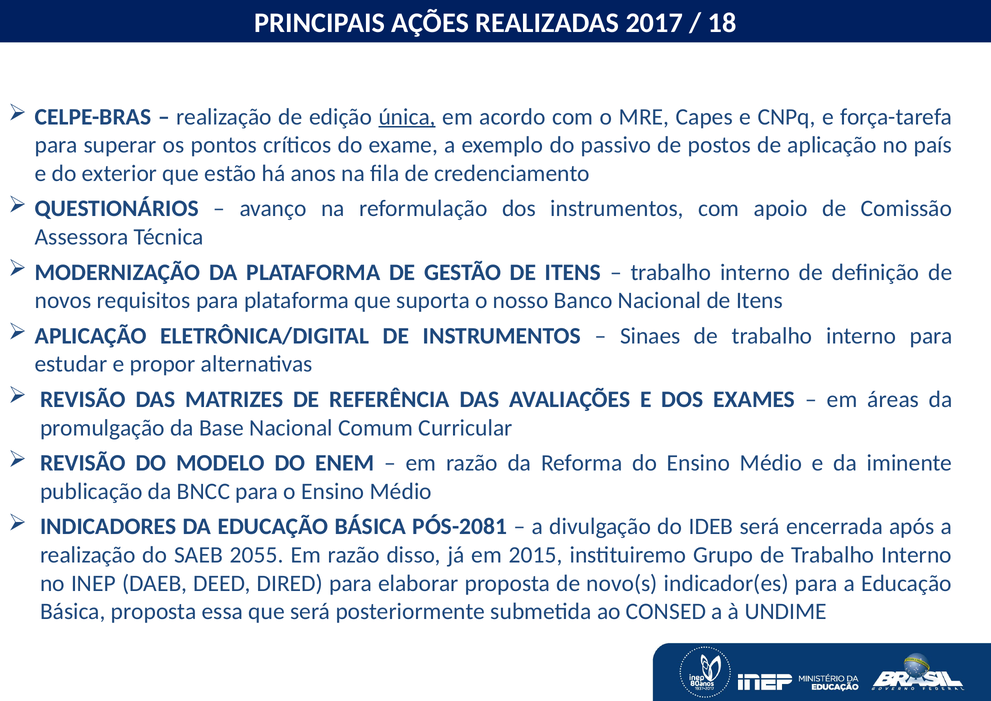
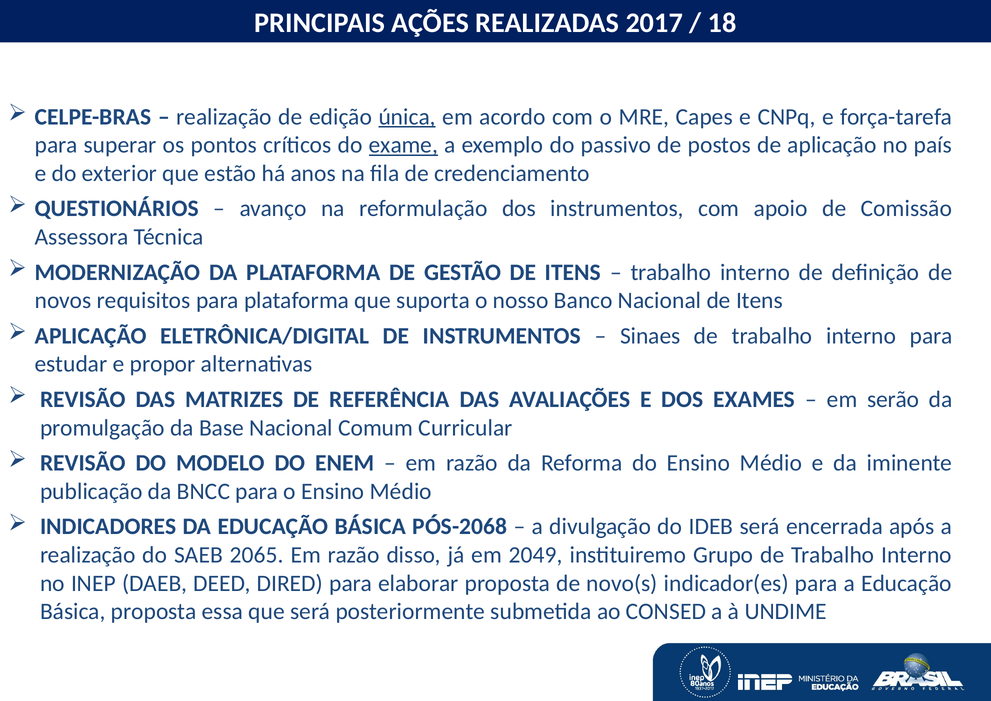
exame underline: none -> present
áreas: áreas -> serão
PÓS-2081: PÓS-2081 -> PÓS-2068
2055: 2055 -> 2065
2015: 2015 -> 2049
